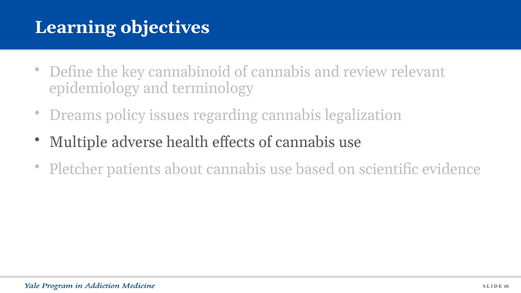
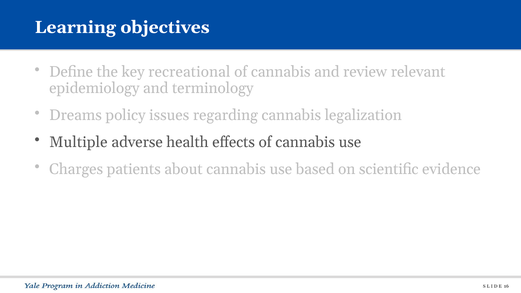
cannabinoid: cannabinoid -> recreational
Pletcher: Pletcher -> Charges
